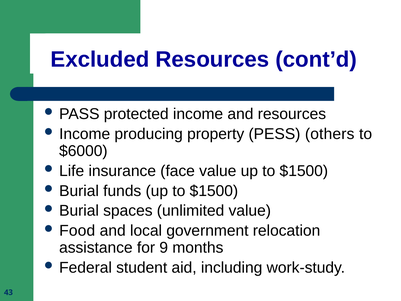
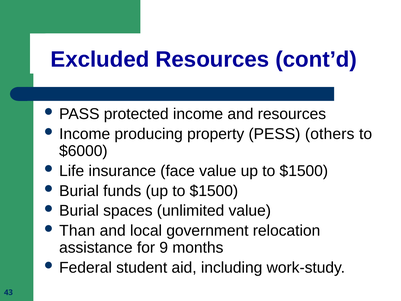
Food: Food -> Than
